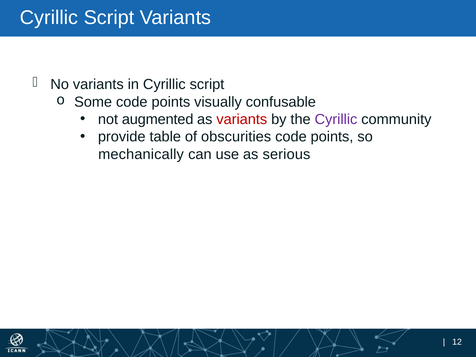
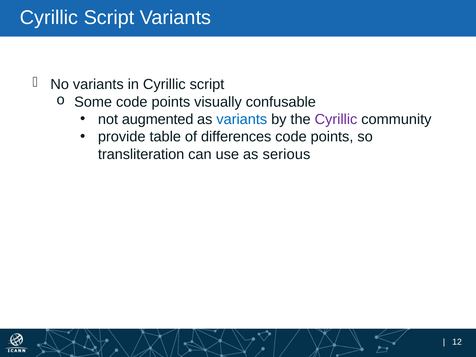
variants at (242, 119) colour: red -> blue
obscurities: obscurities -> differences
mechanically: mechanically -> transliteration
